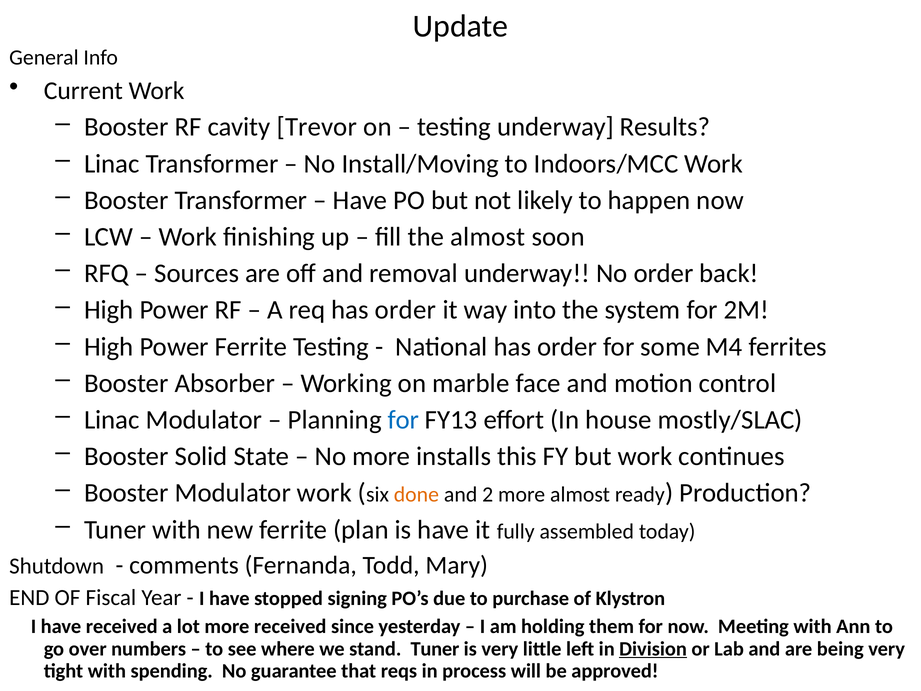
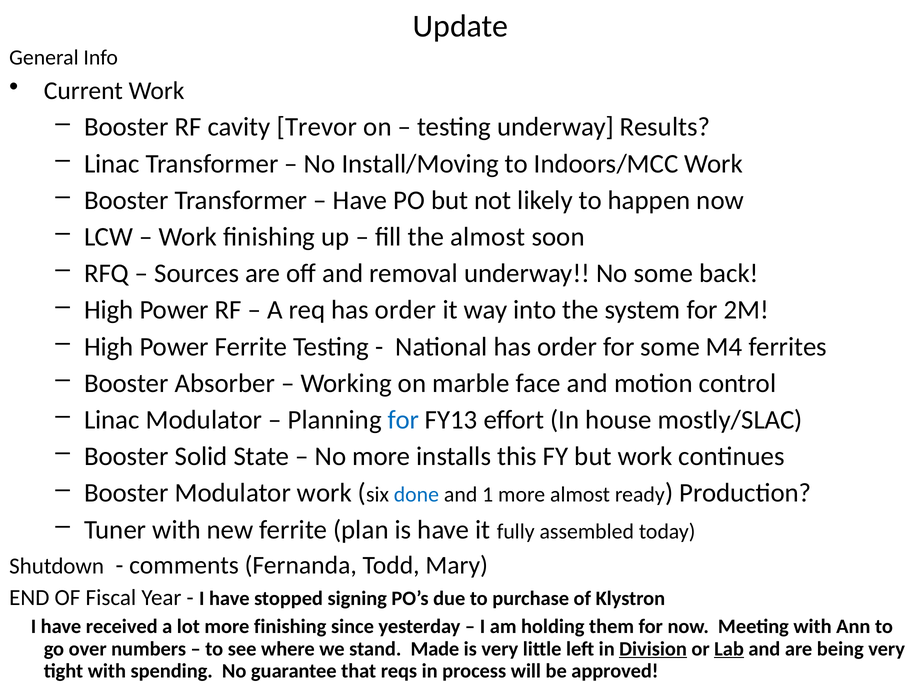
No order: order -> some
done colour: orange -> blue
2: 2 -> 1
more received: received -> finishing
stand Tuner: Tuner -> Made
Lab underline: none -> present
